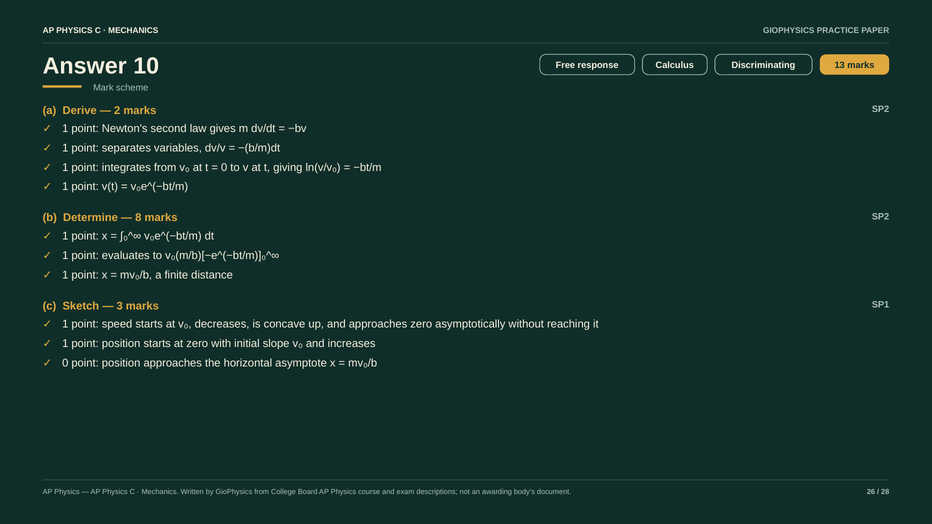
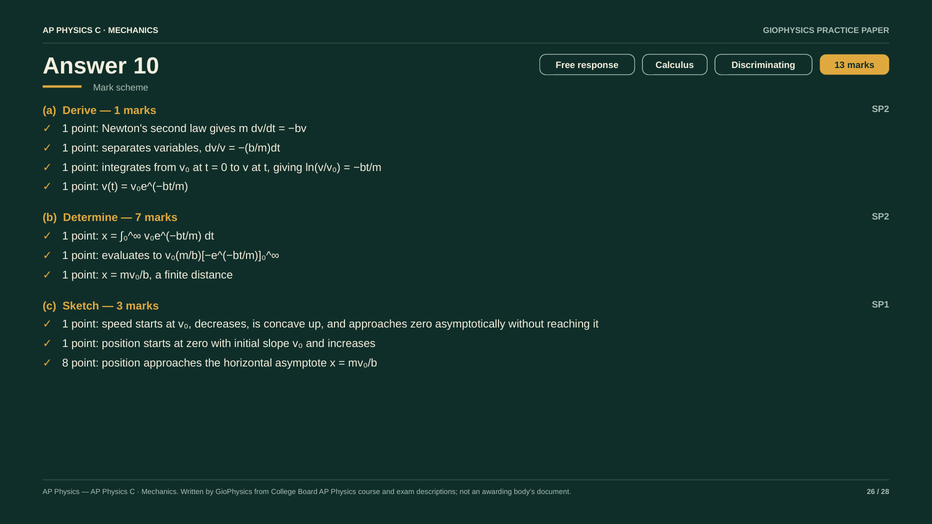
2 at (117, 110): 2 -> 1
8: 8 -> 7
0 at (65, 363): 0 -> 8
